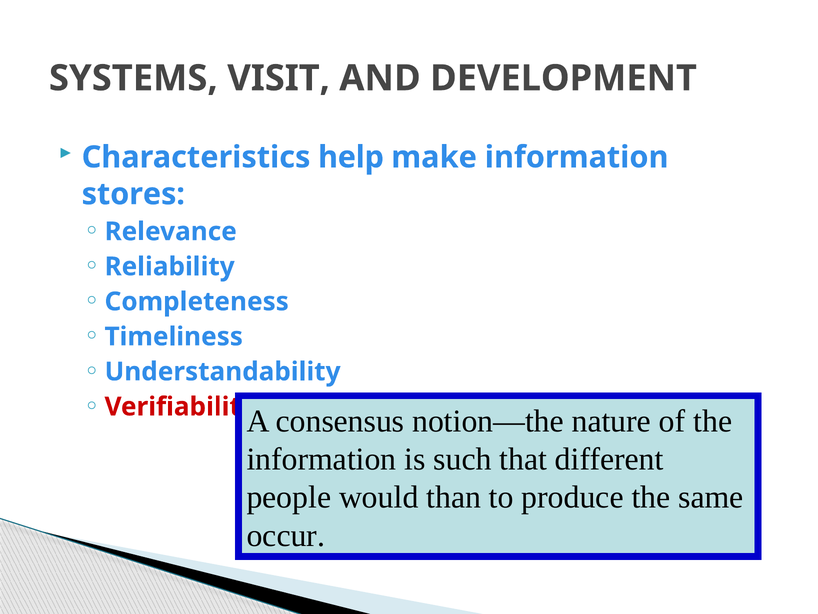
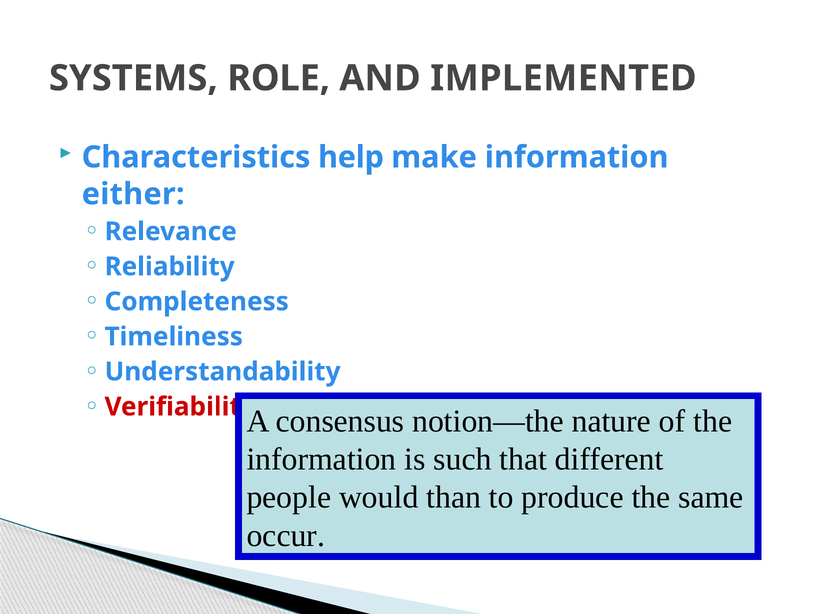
VISIT: VISIT -> ROLE
DEVELOPMENT: DEVELOPMENT -> IMPLEMENTED
stores: stores -> either
